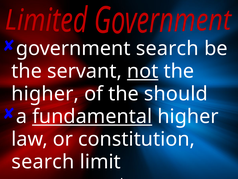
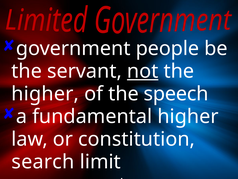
government search: search -> people
should: should -> speech
fundamental underline: present -> none
